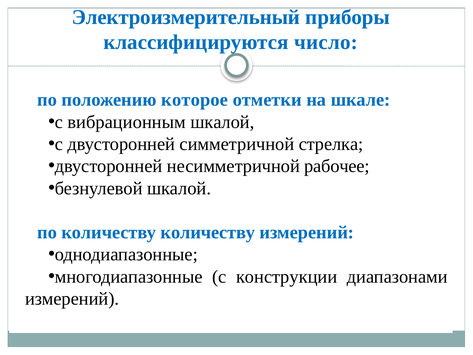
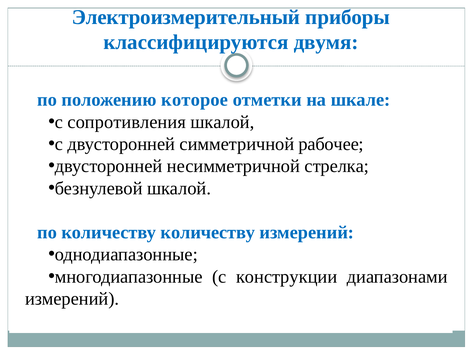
число: число -> двумя
вибрационным: вибрационным -> сопротивления
стрелка: стрелка -> рабочее
рабочее: рабочее -> стрелка
